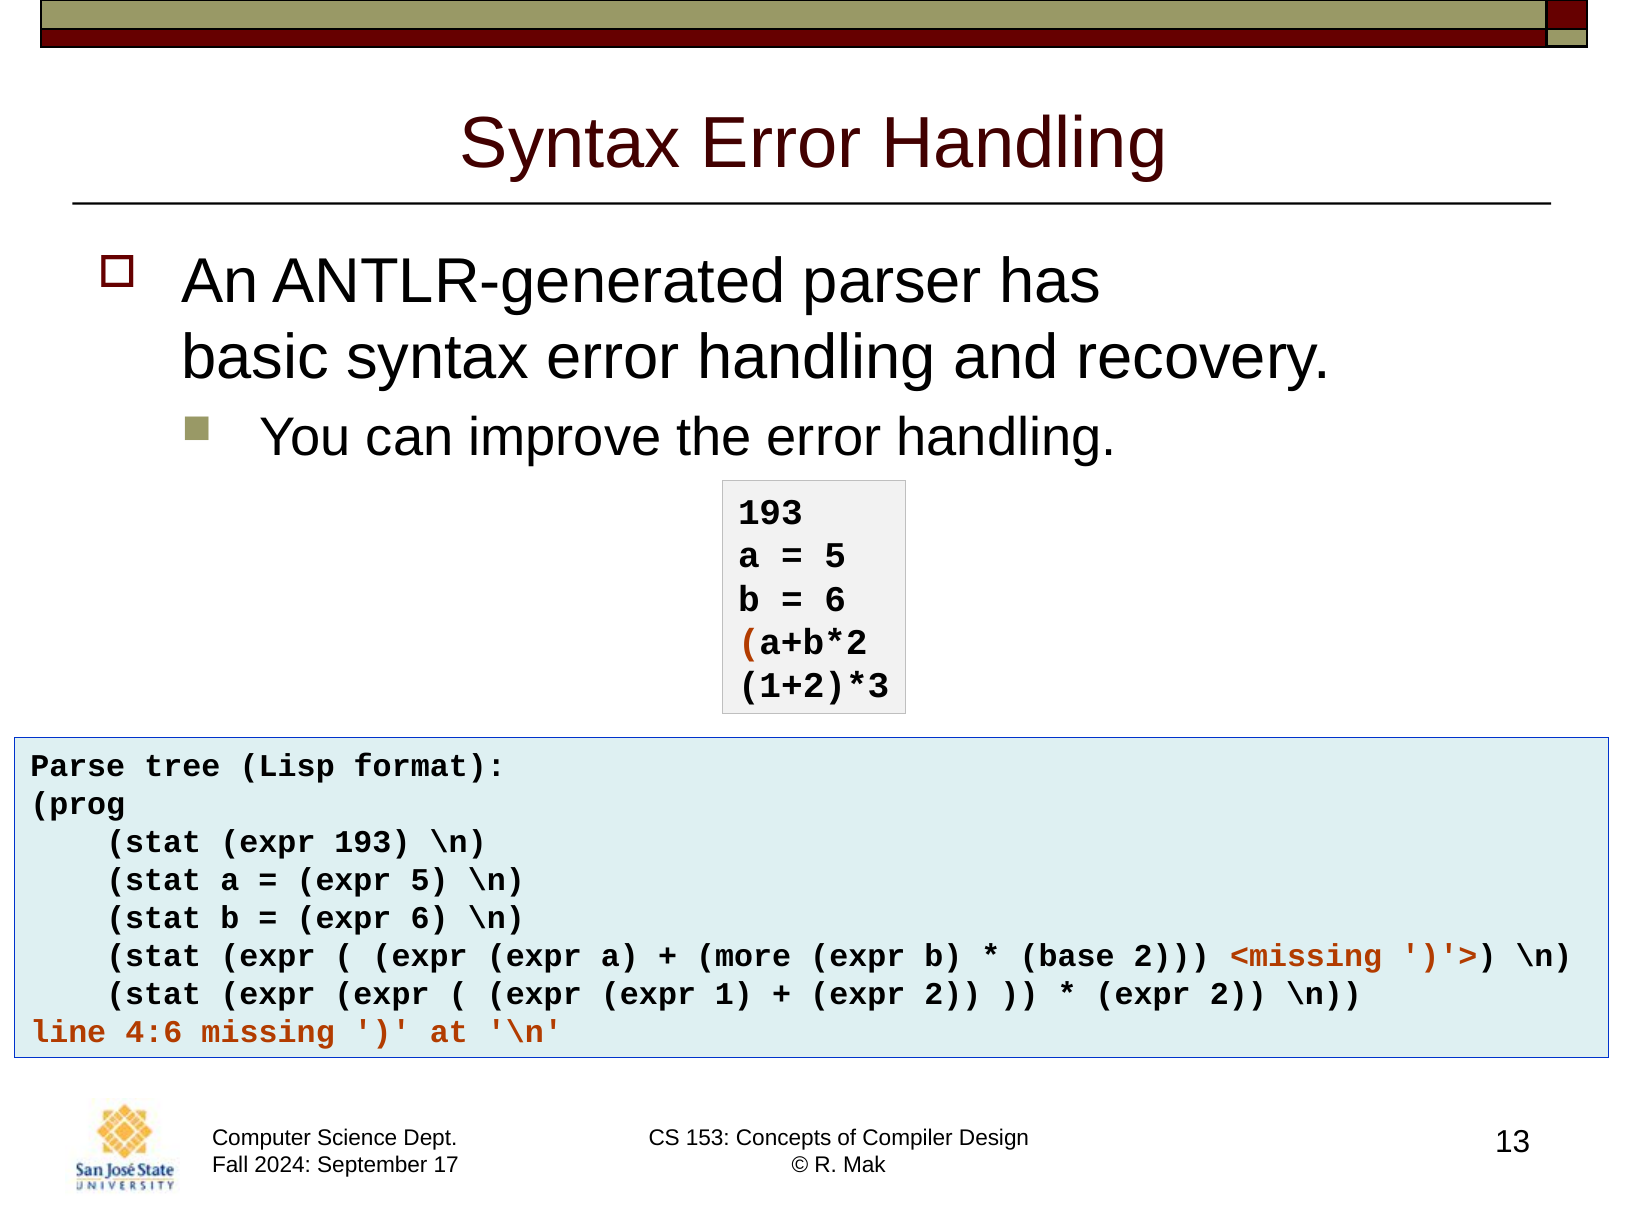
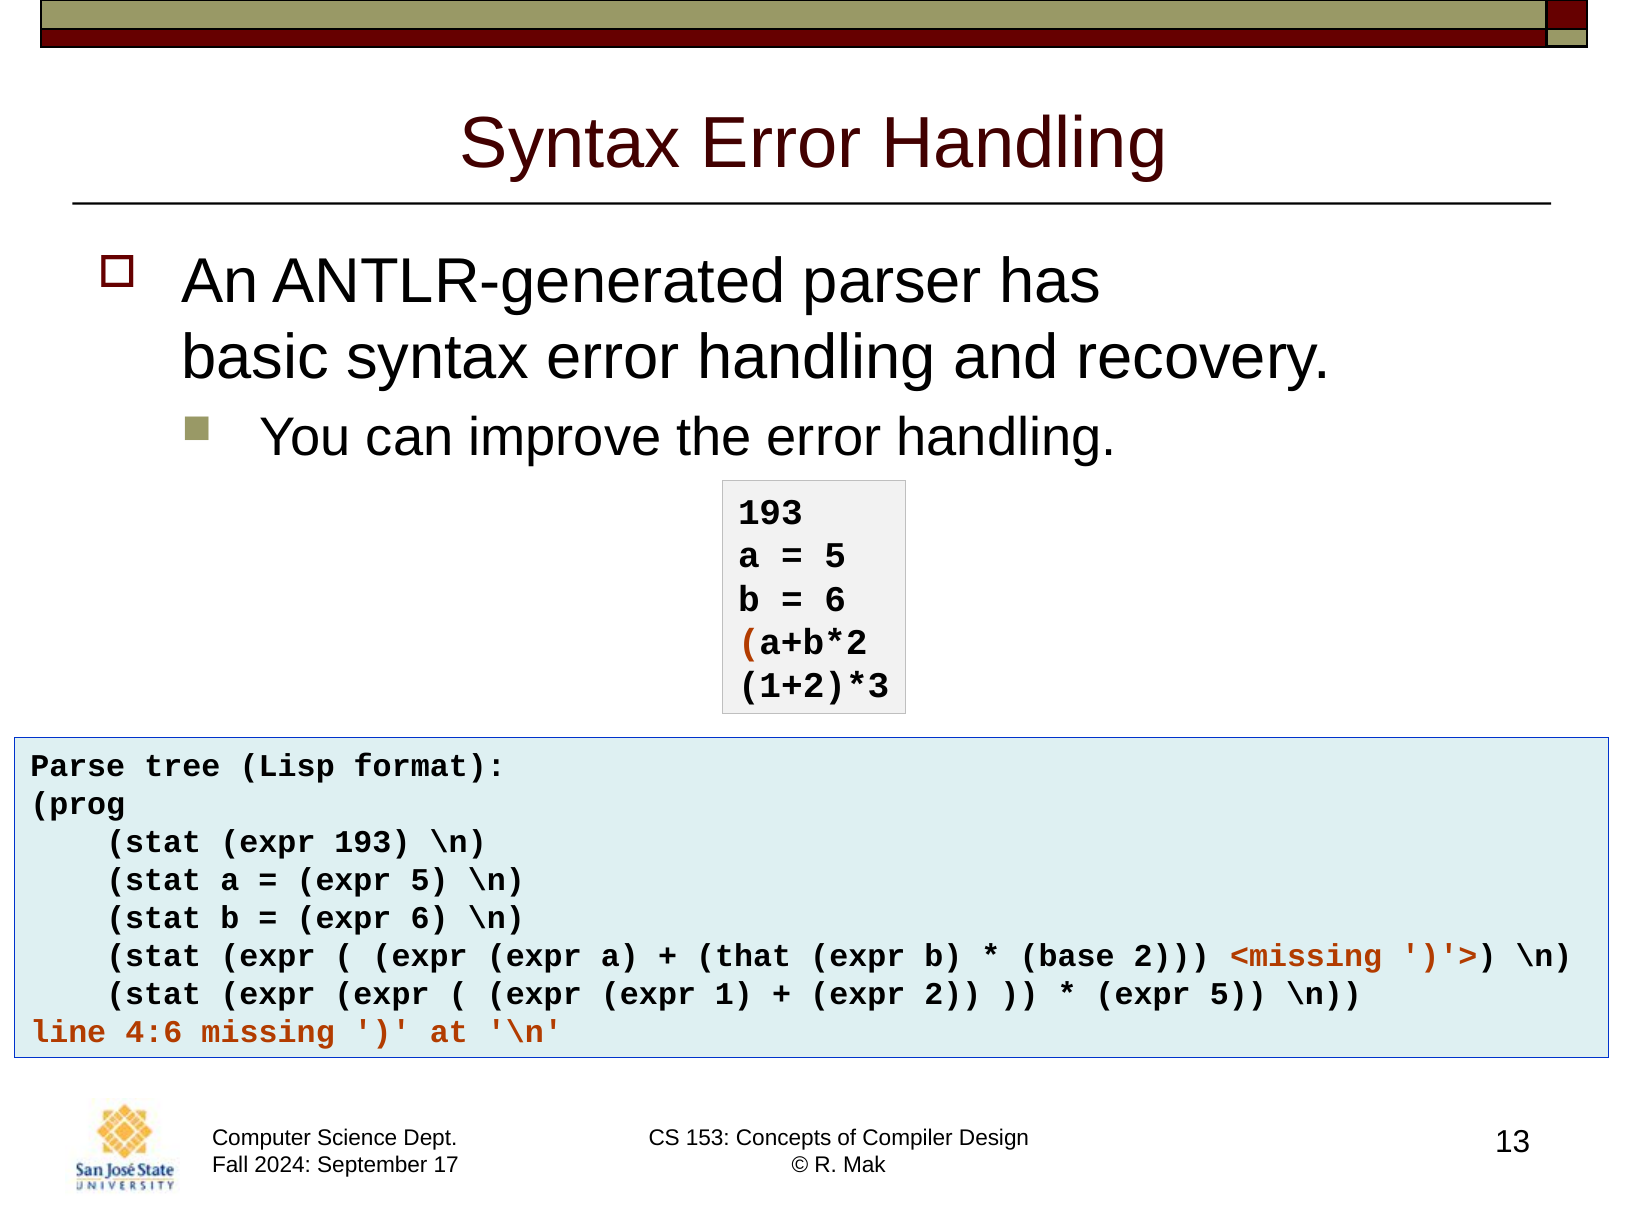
more: more -> that
2 at (1238, 994): 2 -> 5
